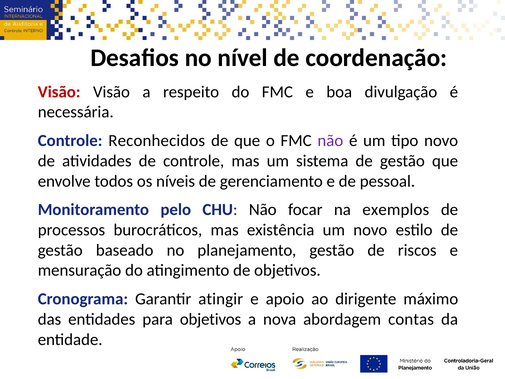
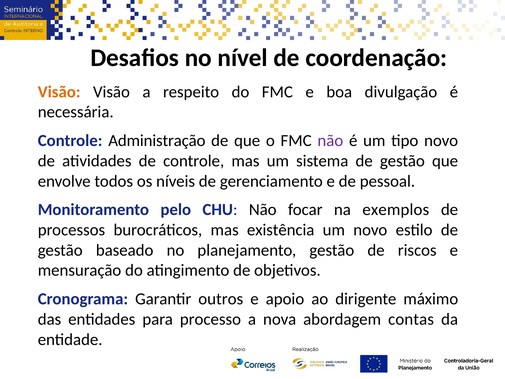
Visão at (59, 92) colour: red -> orange
Reconhecidos: Reconhecidos -> Administração
atingir: atingir -> outros
para objetivos: objetivos -> processo
